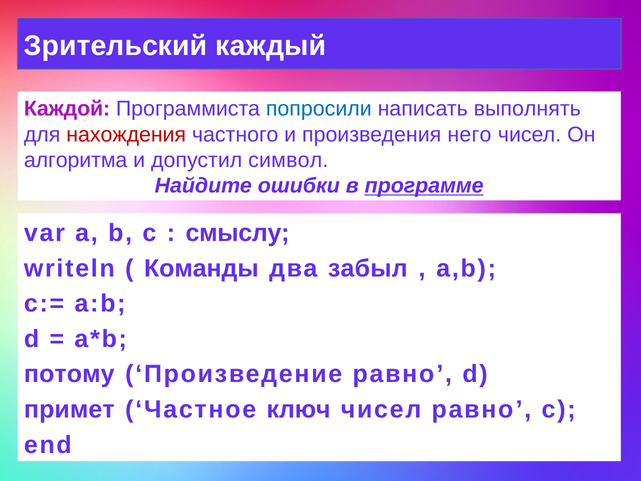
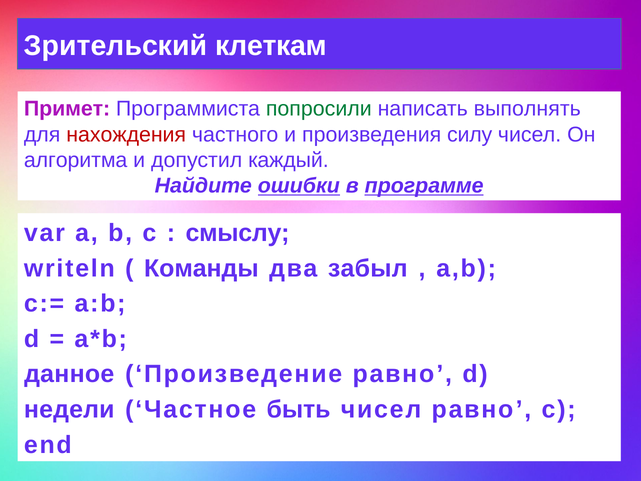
каждый: каждый -> клеткам
Каждой: Каждой -> Примет
попросили colour: blue -> green
него: него -> силу
символ: символ -> каждый
ошибки underline: none -> present
потому: потому -> данное
примет: примет -> недели
ключ: ключ -> быть
